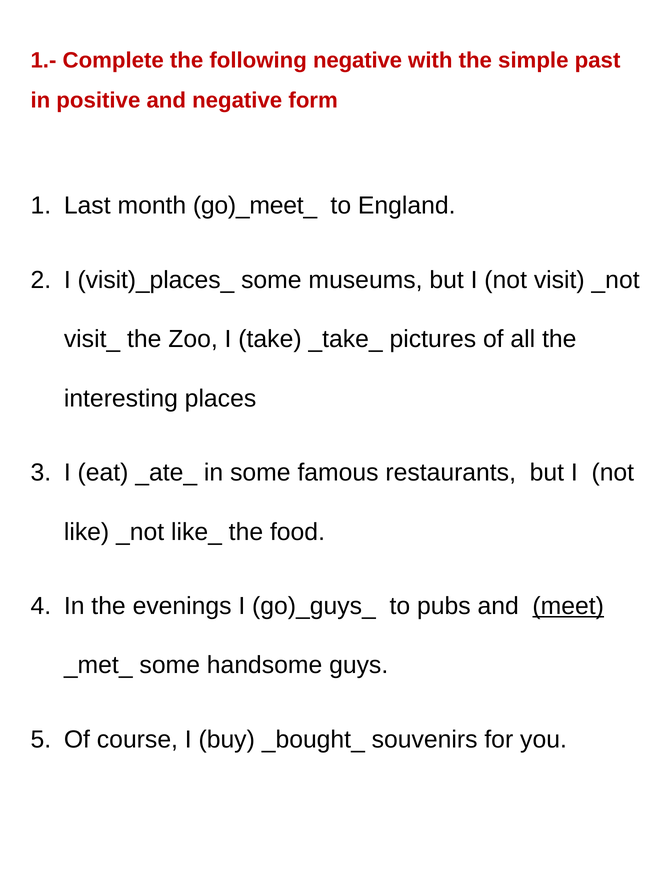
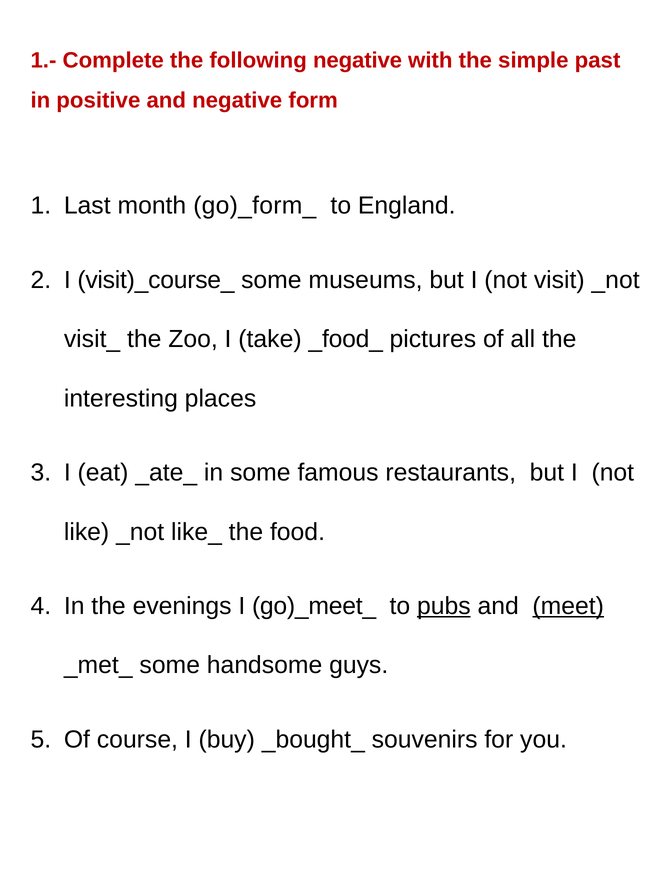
go)_meet_: go)_meet_ -> go)_form_
visit)_places_: visit)_places_ -> visit)_course_
_take_: _take_ -> _food_
go)_guys_: go)_guys_ -> go)_meet_
pubs underline: none -> present
